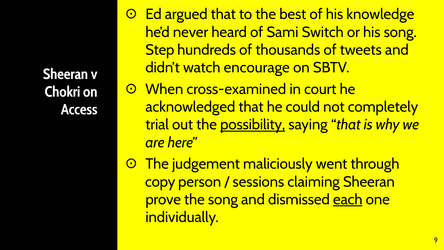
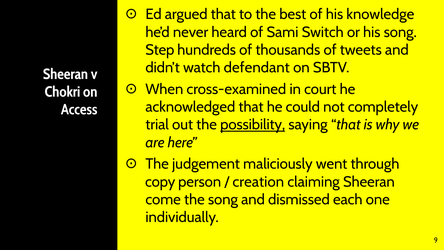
encourage: encourage -> defendant
sessions: sessions -> creation
prove: prove -> come
each underline: present -> none
